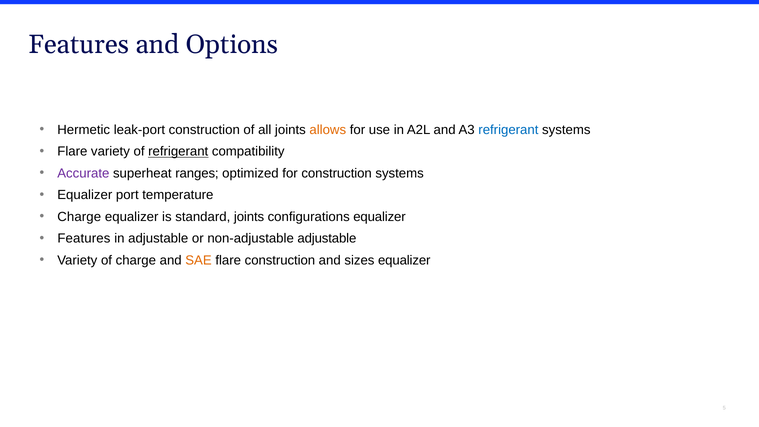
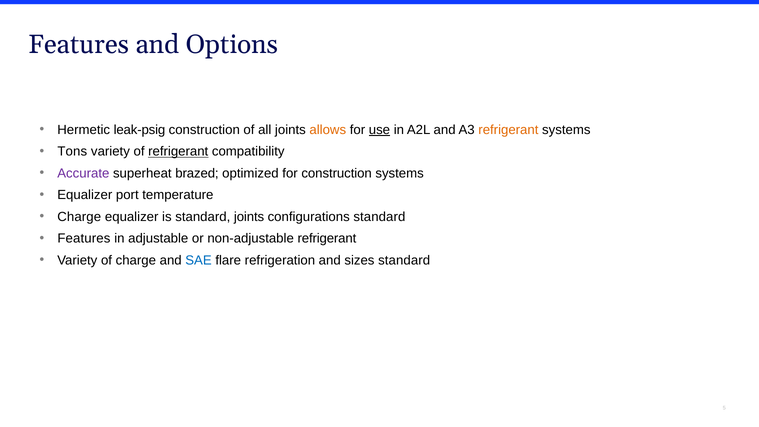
leak-port: leak-port -> leak-psig
use underline: none -> present
refrigerant at (508, 130) colour: blue -> orange
Flare at (72, 152): Flare -> Tons
ranges: ranges -> brazed
configurations equalizer: equalizer -> standard
non-adjustable adjustable: adjustable -> refrigerant
SAE colour: orange -> blue
flare construction: construction -> refrigeration
sizes equalizer: equalizer -> standard
